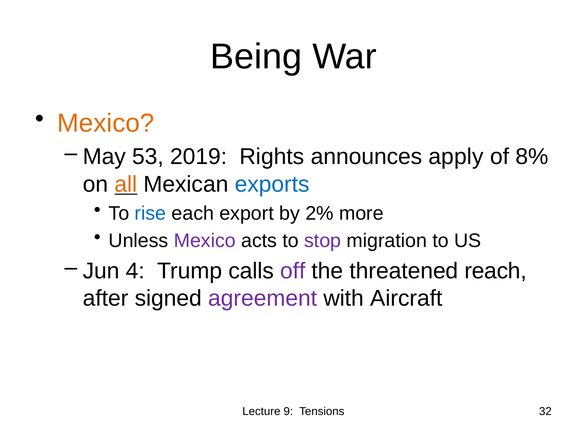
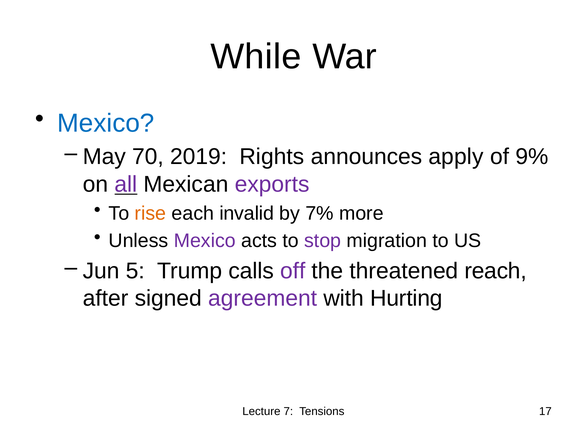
Being: Being -> While
Mexico at (106, 123) colour: orange -> blue
53: 53 -> 70
8%: 8% -> 9%
all colour: orange -> purple
exports colour: blue -> purple
rise colour: blue -> orange
export: export -> invalid
2%: 2% -> 7%
4: 4 -> 5
Aircraft: Aircraft -> Hurting
9: 9 -> 7
32: 32 -> 17
